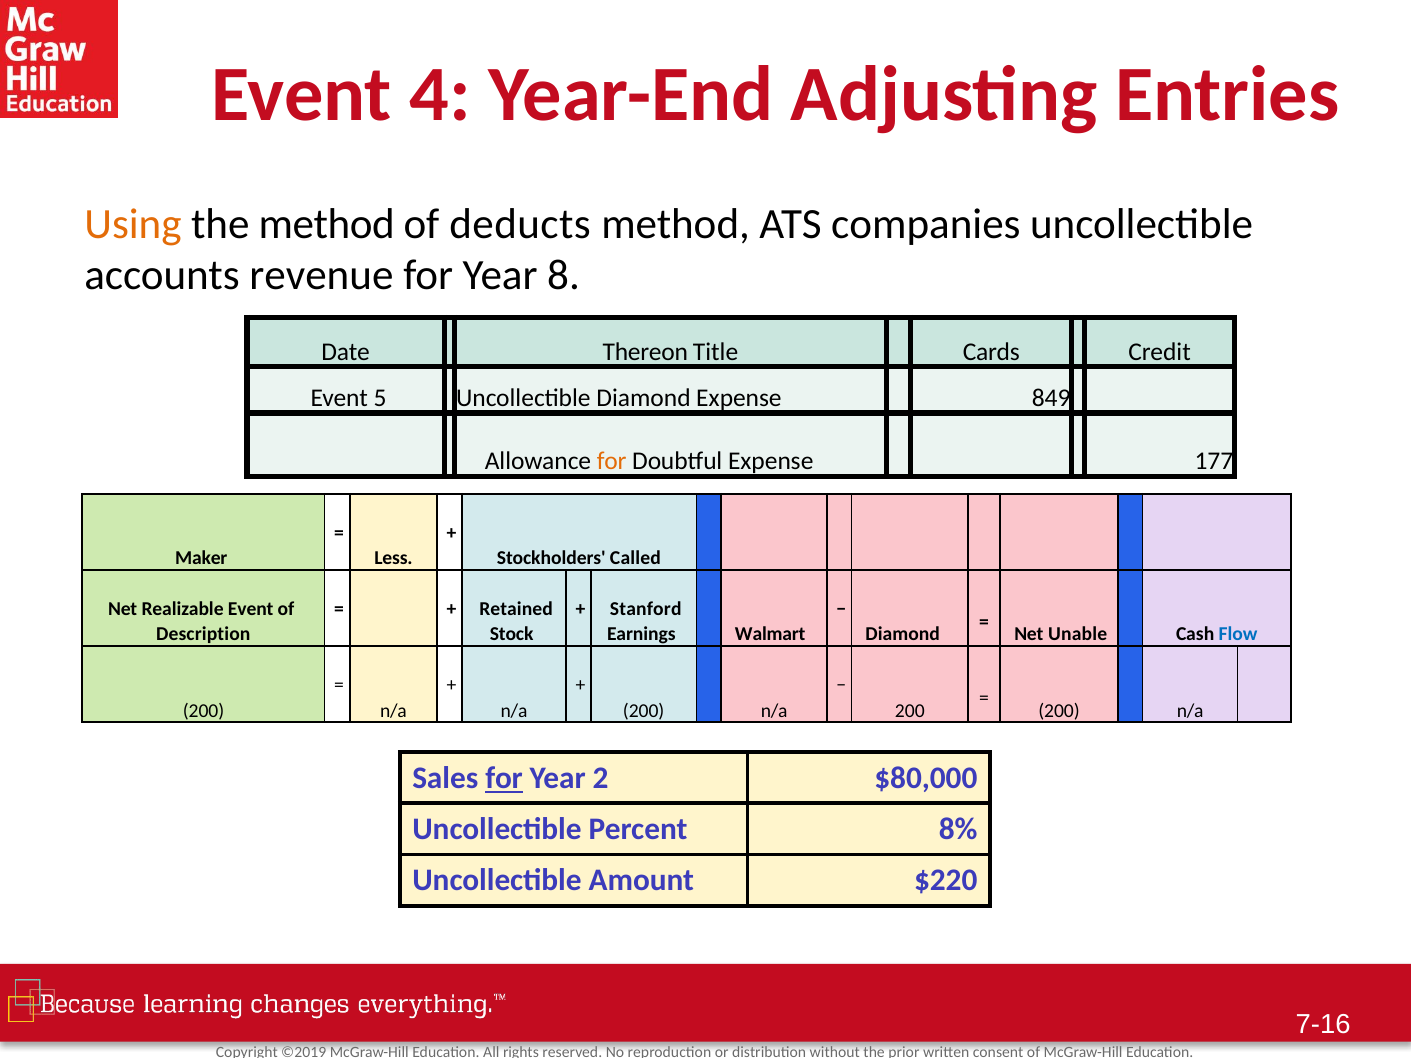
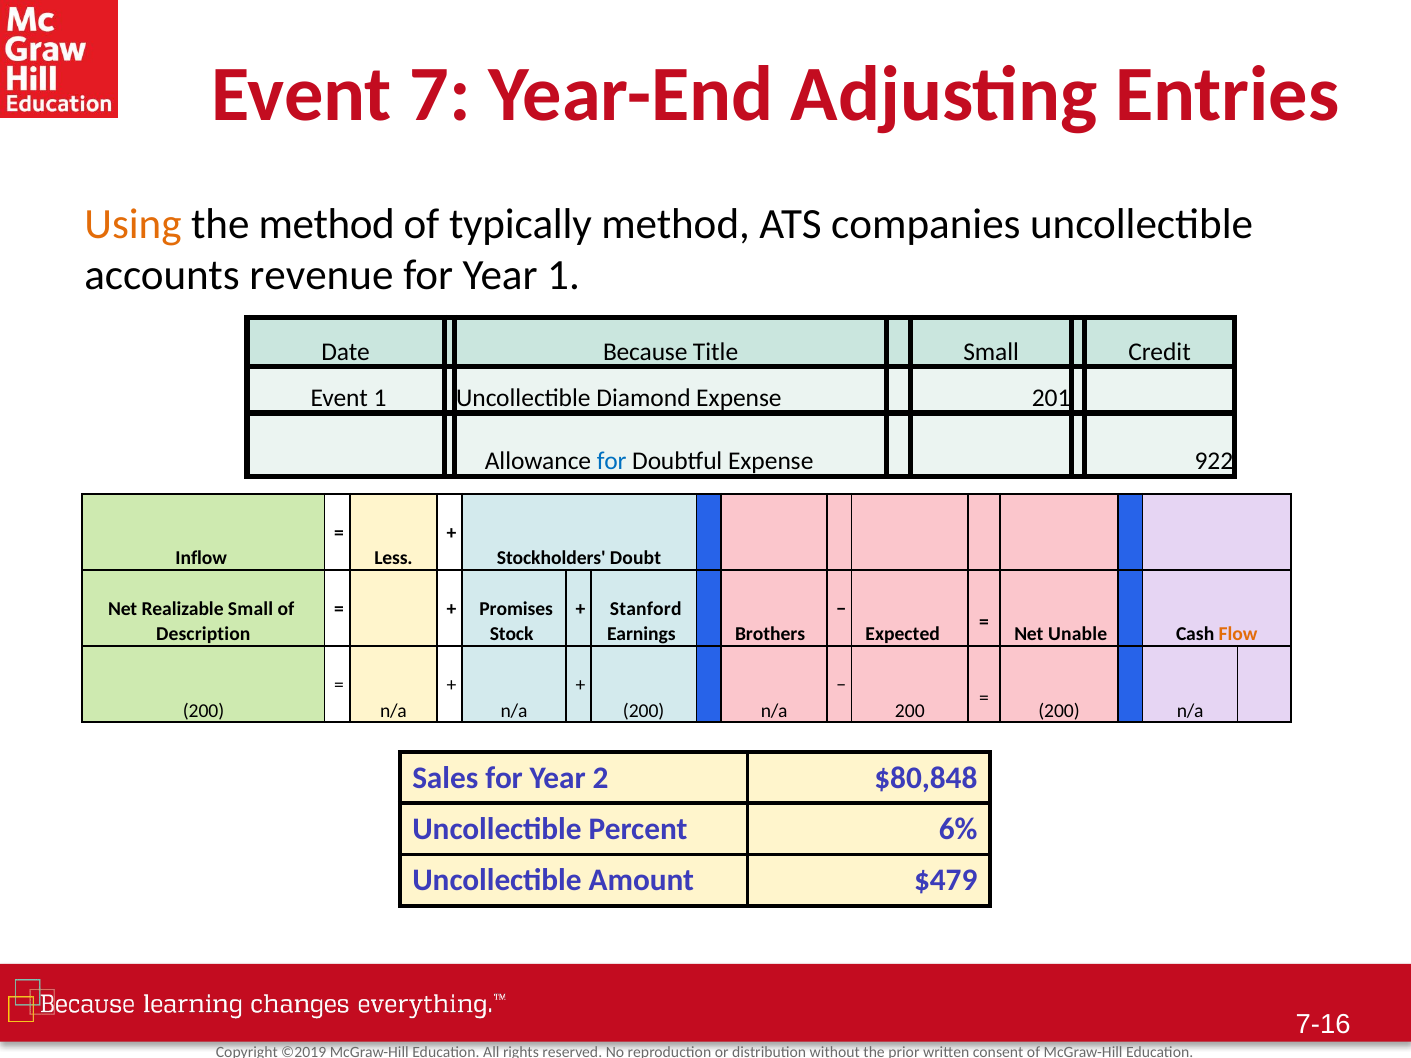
4: 4 -> 7
deducts: deducts -> typically
Year 8: 8 -> 1
Thereon: Thereon -> Because
Title Cards: Cards -> Small
Event 5: 5 -> 1
849: 849 -> 201
for at (612, 461) colour: orange -> blue
177: 177 -> 922
Maker: Maker -> Inflow
Called: Called -> Doubt
Realizable Event: Event -> Small
Retained: Retained -> Promises
Walmart: Walmart -> Brothers
Diamond at (903, 635): Diamond -> Expected
Flow colour: blue -> orange
for at (504, 778) underline: present -> none
$80,000: $80,000 -> $80,848
8%: 8% -> 6%
$220: $220 -> $479
